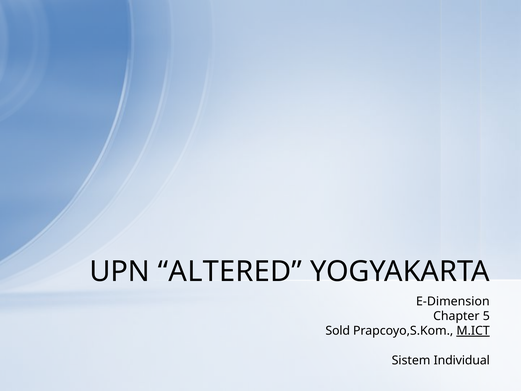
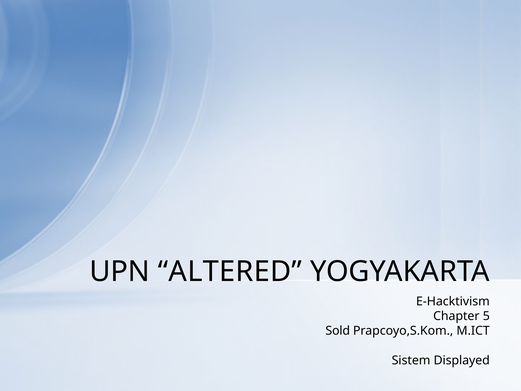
E-Dimension: E-Dimension -> E-Hacktivism
M.ICT underline: present -> none
Individual: Individual -> Displayed
